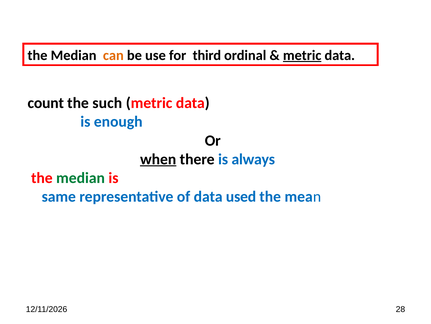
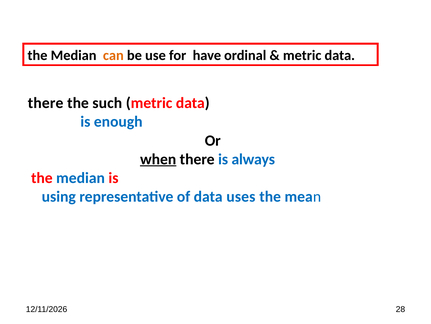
third: third -> have
metric at (302, 55) underline: present -> none
count at (46, 103): count -> there
median at (81, 178) colour: green -> blue
same: same -> using
used: used -> uses
